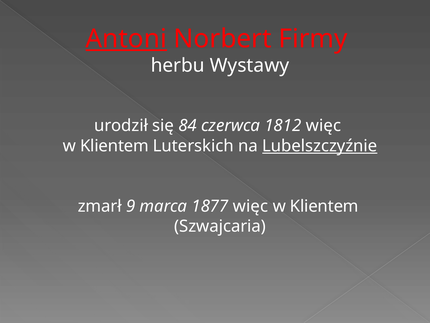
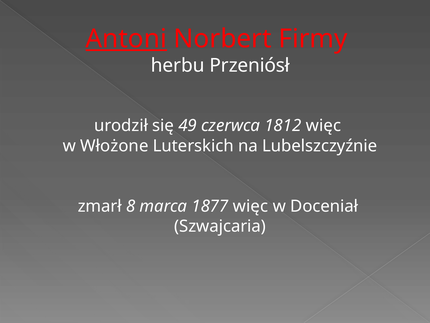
Wystawy: Wystawy -> Przeniósł
84: 84 -> 49
Klientem at (114, 146): Klientem -> Włożone
Lubelszczyźnie underline: present -> none
9: 9 -> 8
Klientem at (324, 206): Klientem -> Doceniał
